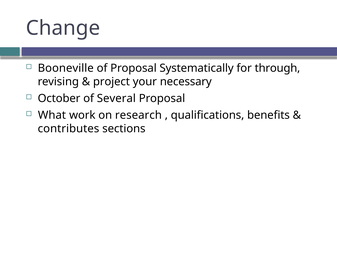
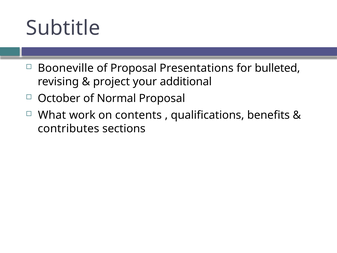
Change: Change -> Subtitle
Systematically: Systematically -> Presentations
through: through -> bulleted
necessary: necessary -> additional
Several: Several -> Normal
research: research -> contents
